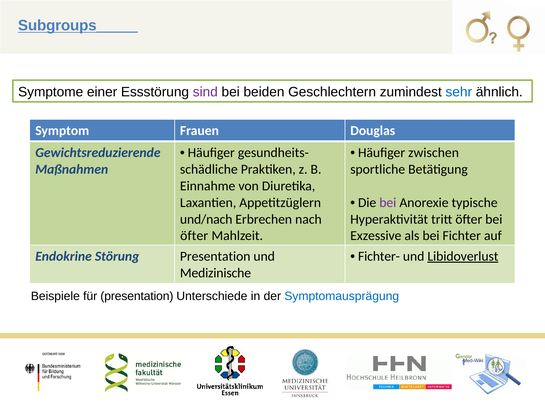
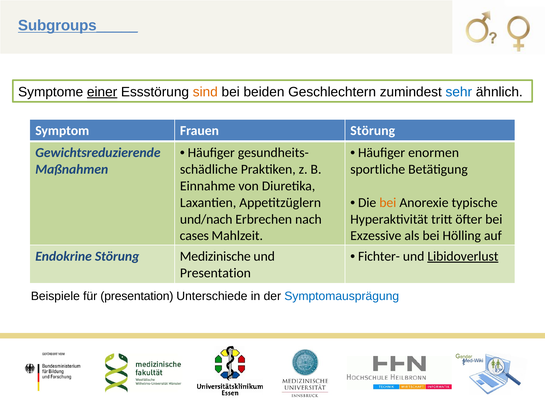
einer underline: none -> present
sind colour: purple -> orange
Frauen Douglas: Douglas -> Störung
zwischen: zwischen -> enormen
bei at (388, 202) colour: purple -> orange
öfter at (194, 236): öfter -> cases
Fichter: Fichter -> Hölling
Störung Presentation: Presentation -> Medizinische
Medizinische at (216, 273): Medizinische -> Presentation
